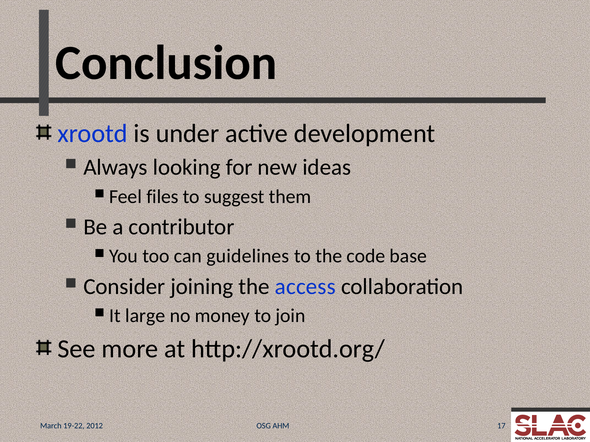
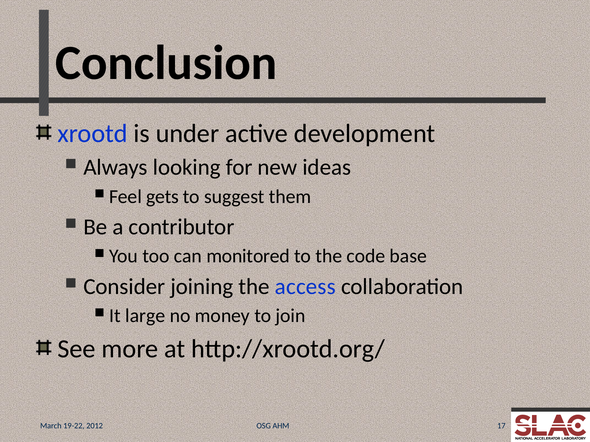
files: files -> gets
guidelines: guidelines -> monitored
